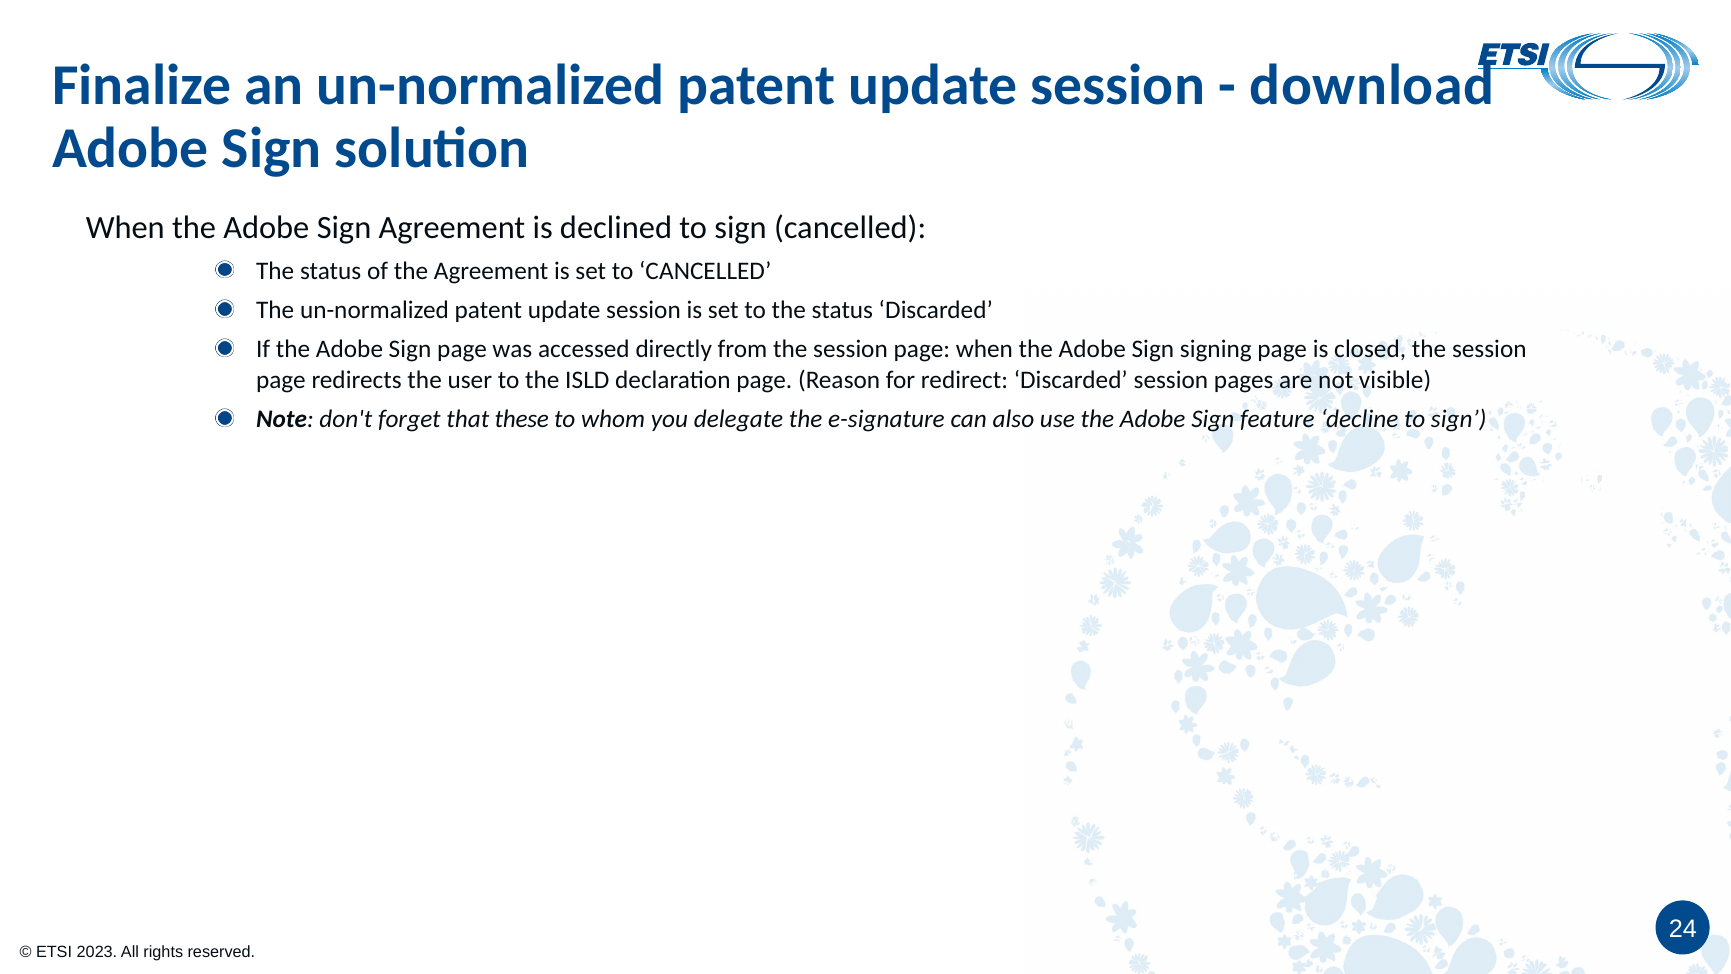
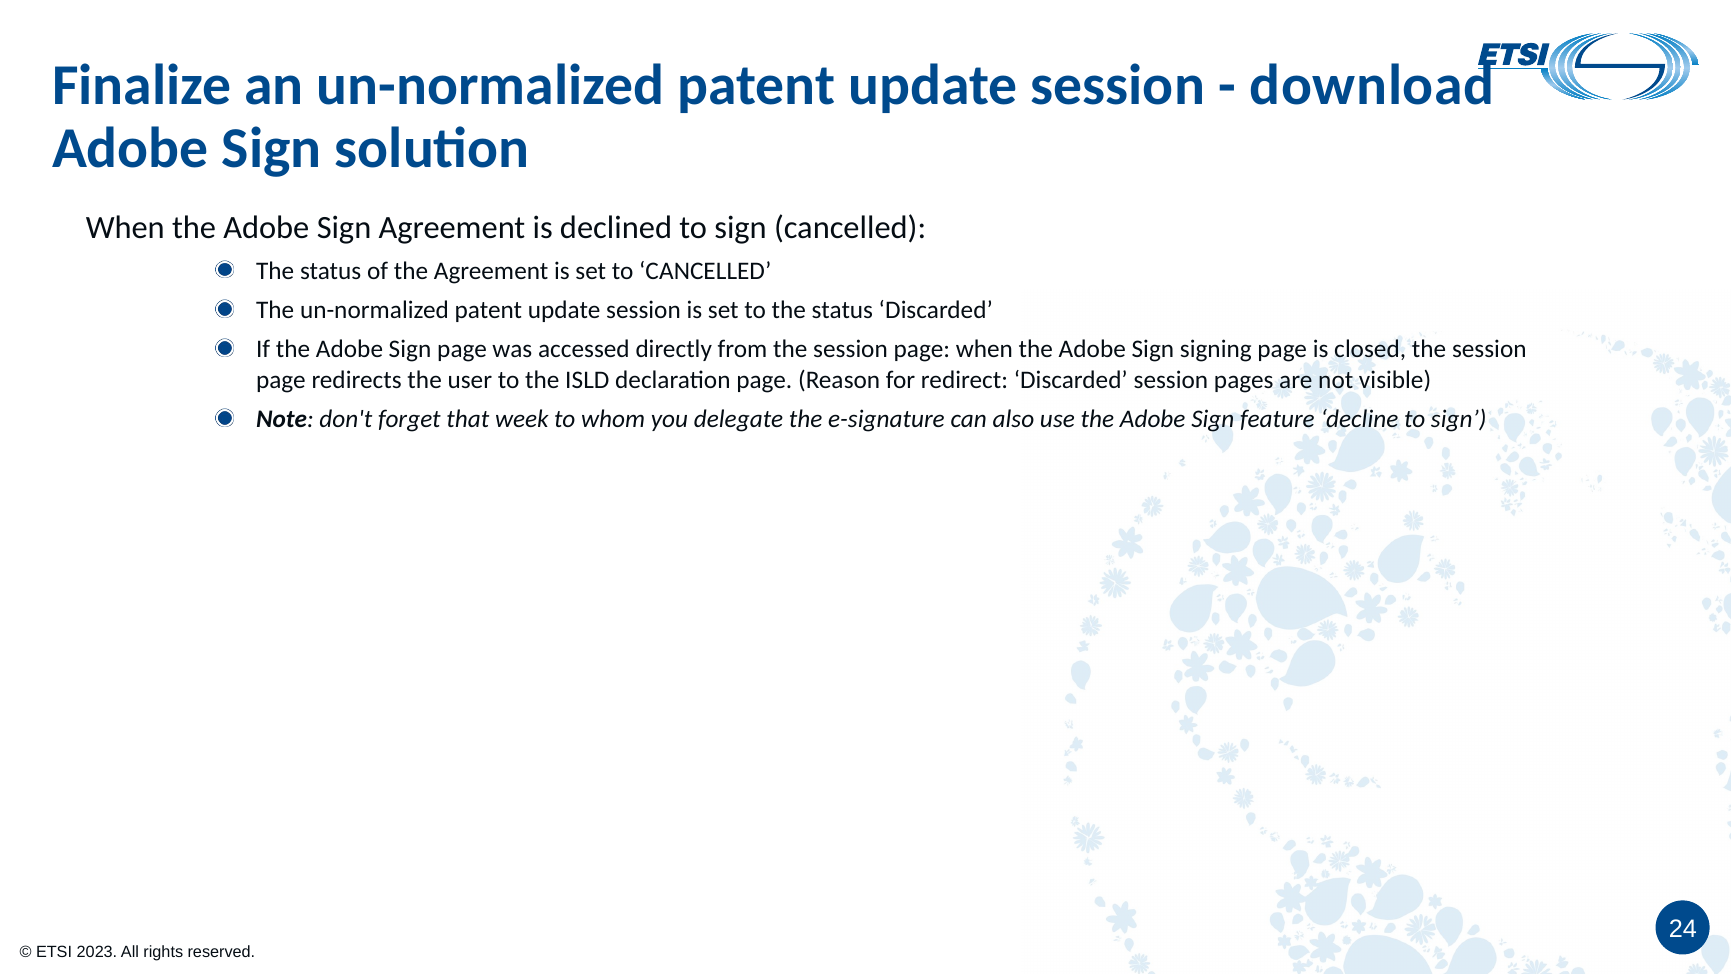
these: these -> week
